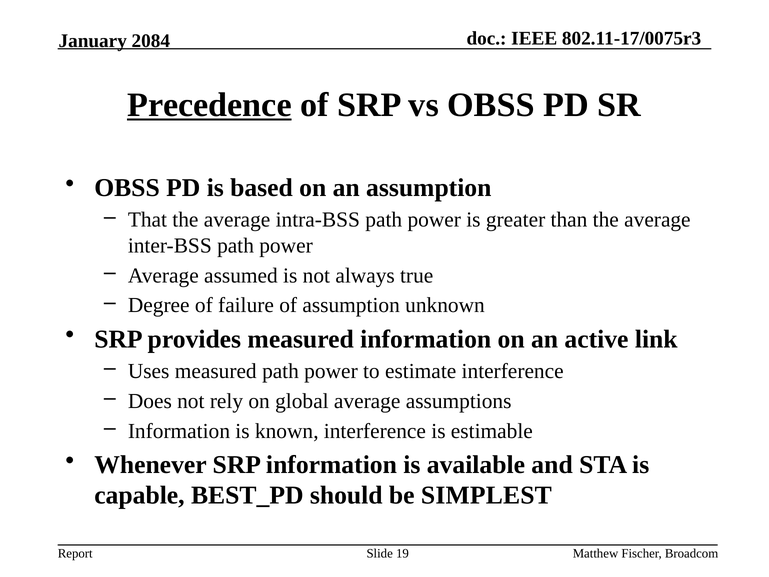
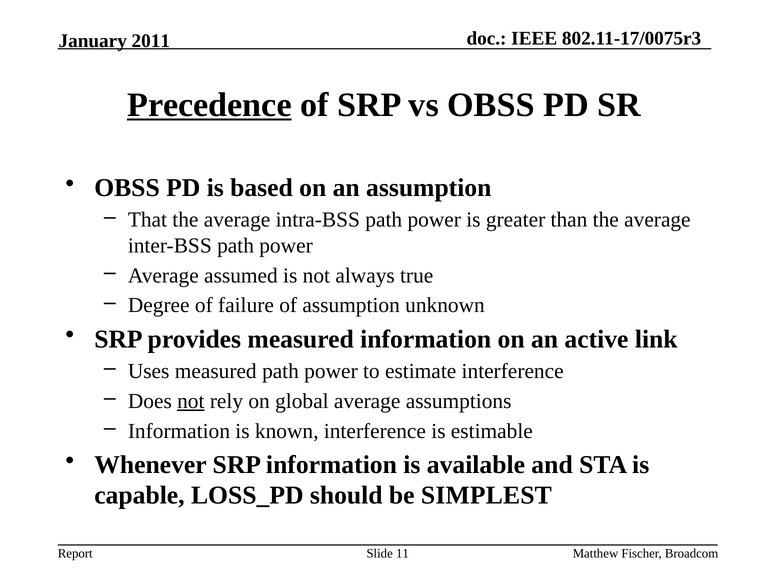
2084: 2084 -> 2011
not at (191, 401) underline: none -> present
BEST_PD: BEST_PD -> LOSS_PD
19: 19 -> 11
